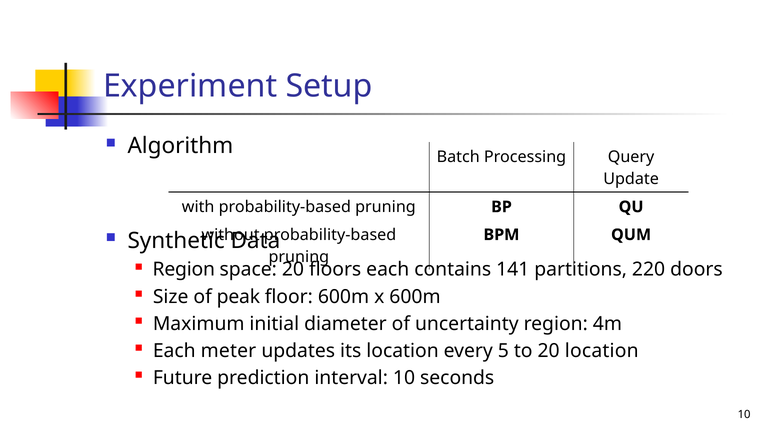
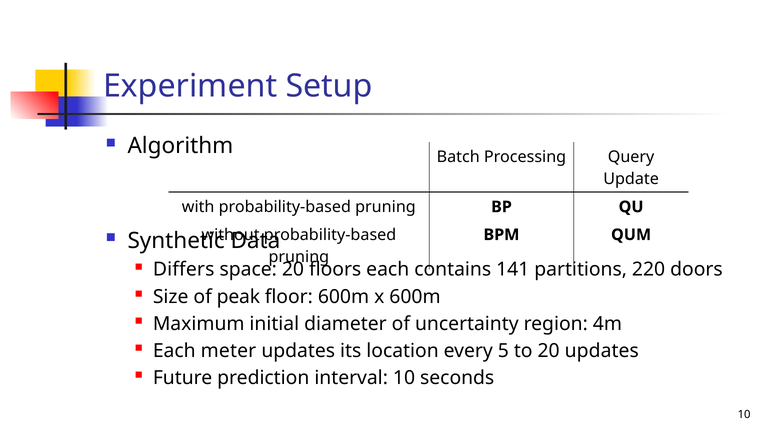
Region at (184, 269): Region -> Differs
20 location: location -> updates
